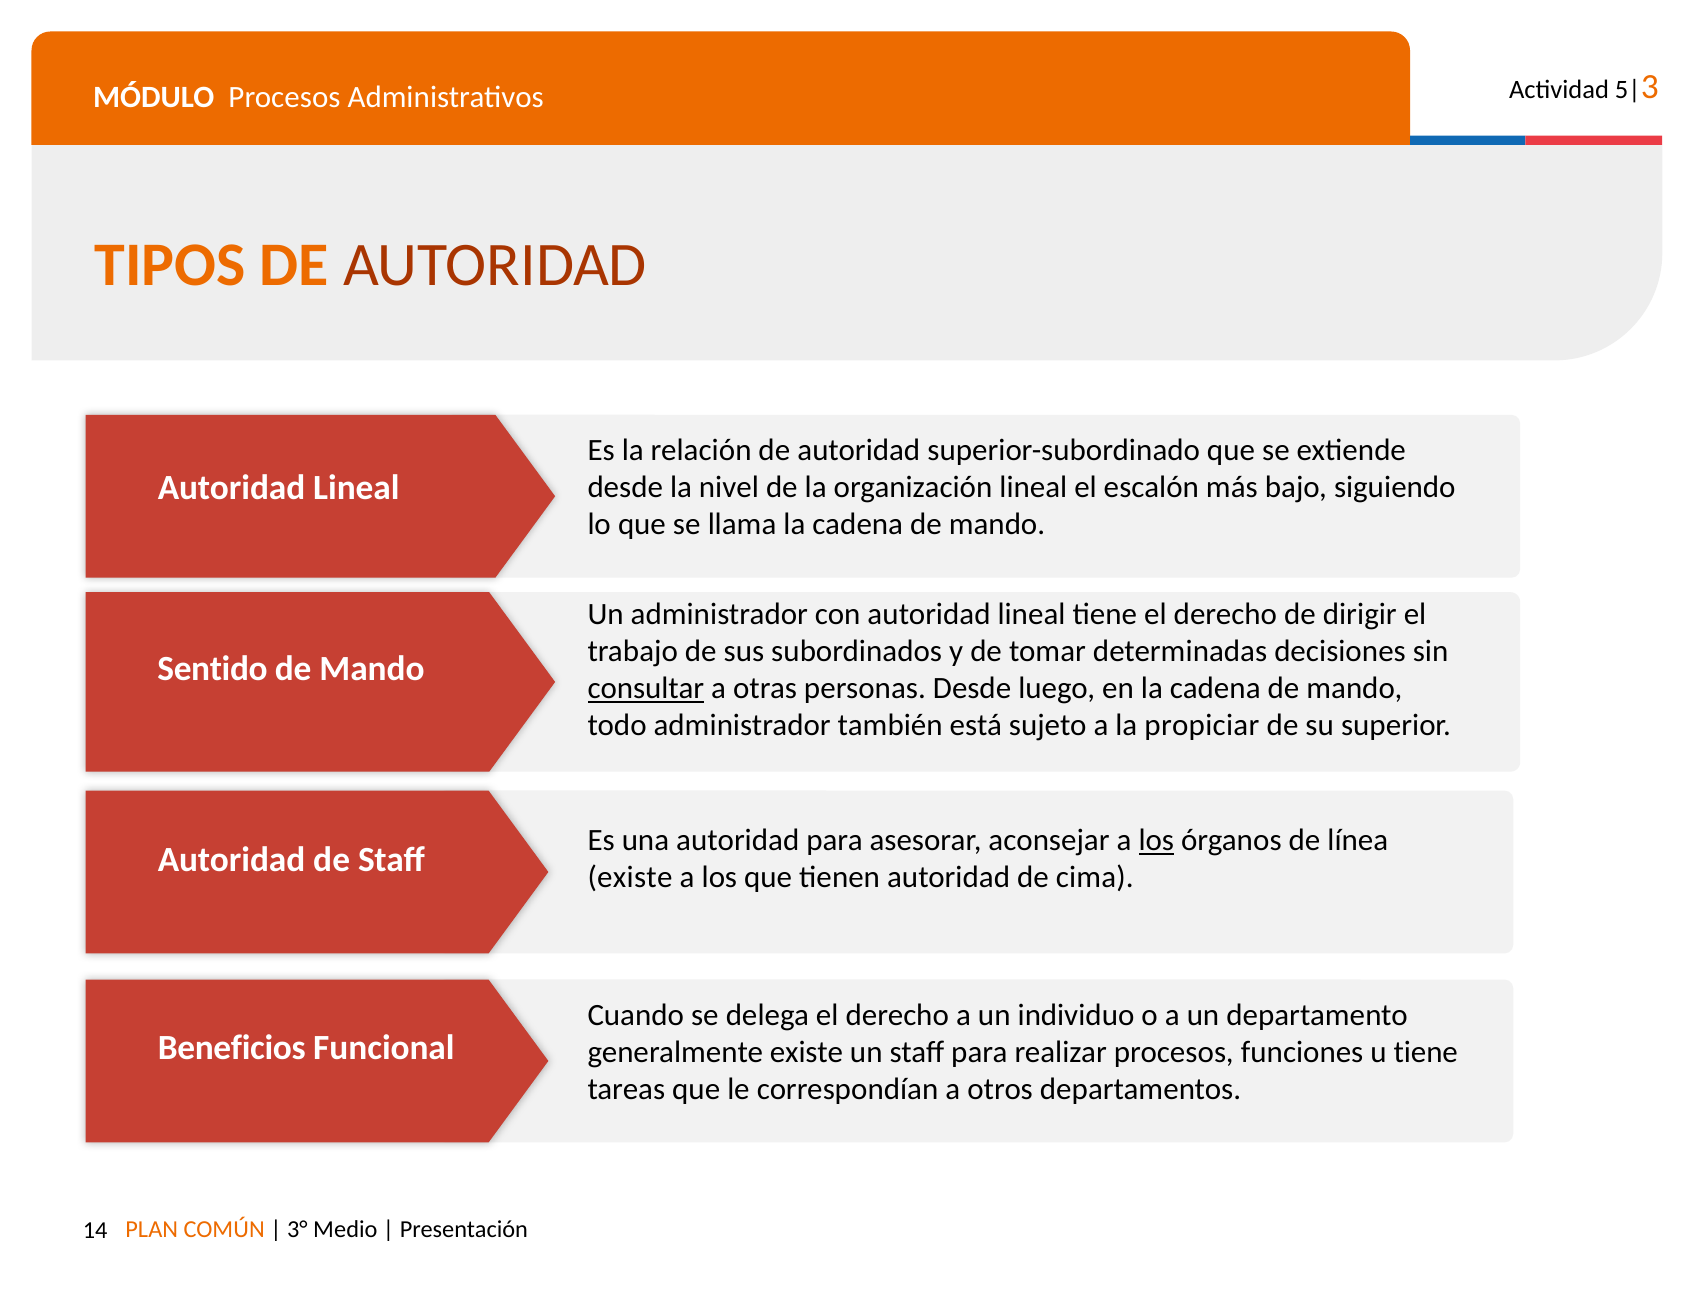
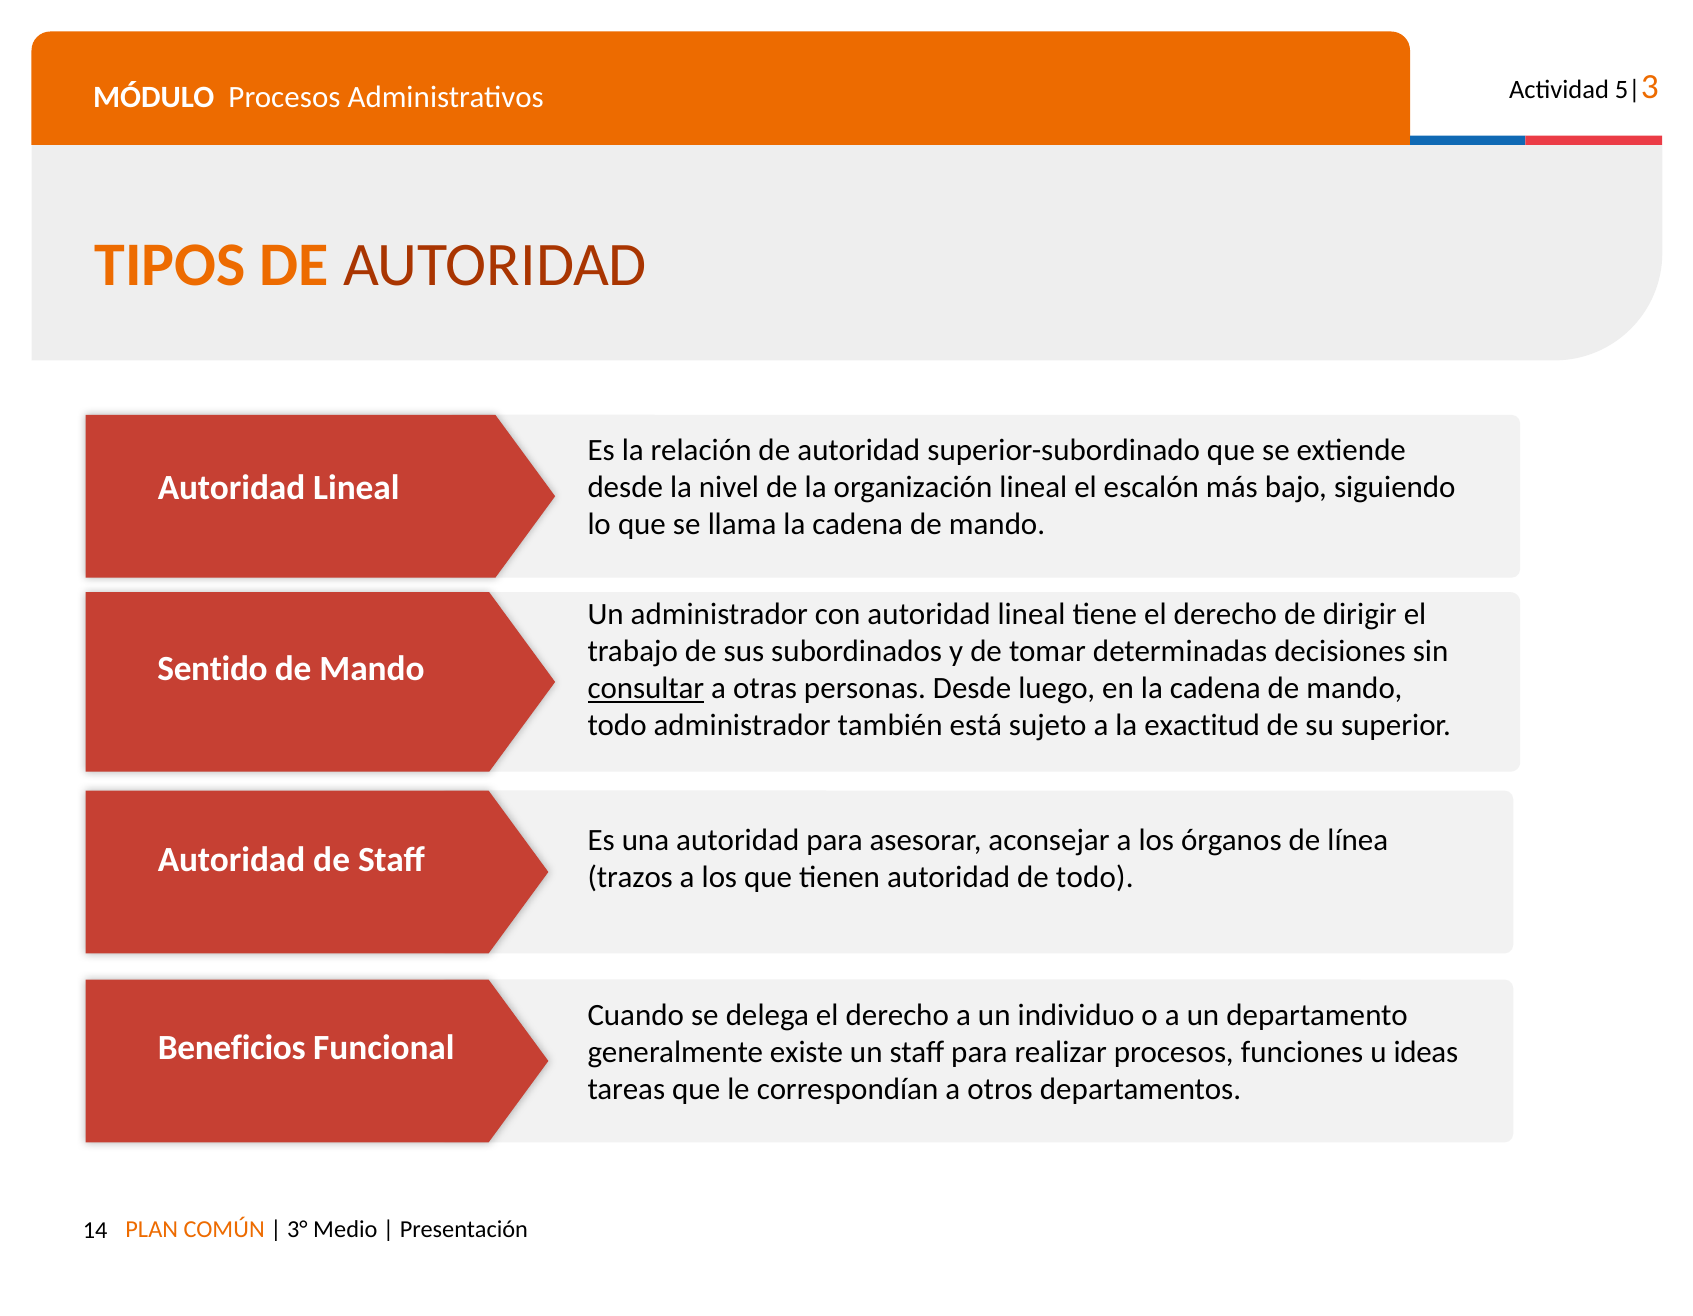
propiciar: propiciar -> exactitud
los at (1156, 841) underline: present -> none
existe at (630, 878): existe -> trazos
de cima: cima -> todo
u tiene: tiene -> ideas
